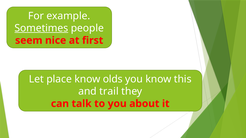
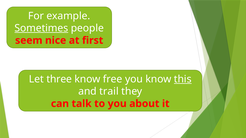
place: place -> three
olds: olds -> free
this underline: none -> present
